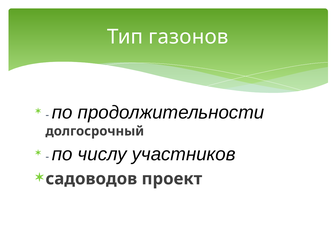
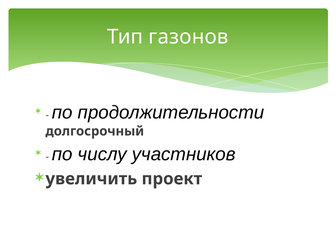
садоводов: садоводов -> увеличить
